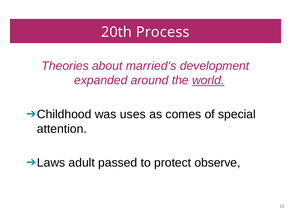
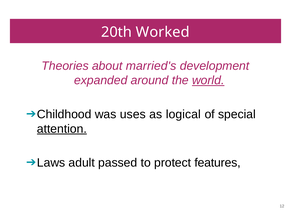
Process: Process -> Worked
comes: comes -> logical
attention underline: none -> present
observe: observe -> features
